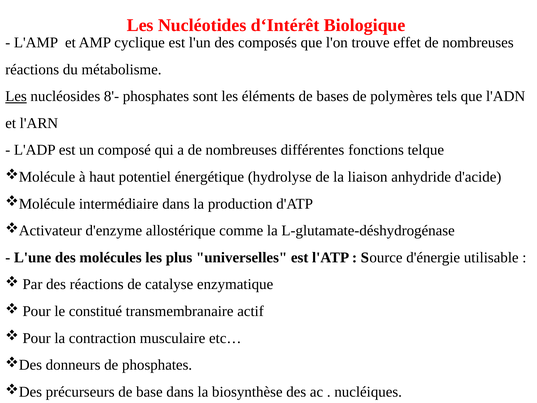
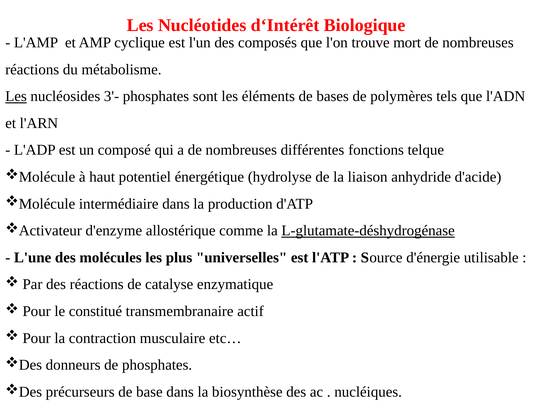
effet: effet -> mort
8'-: 8'- -> 3'-
L-glutamate-déshydrogénase underline: none -> present
